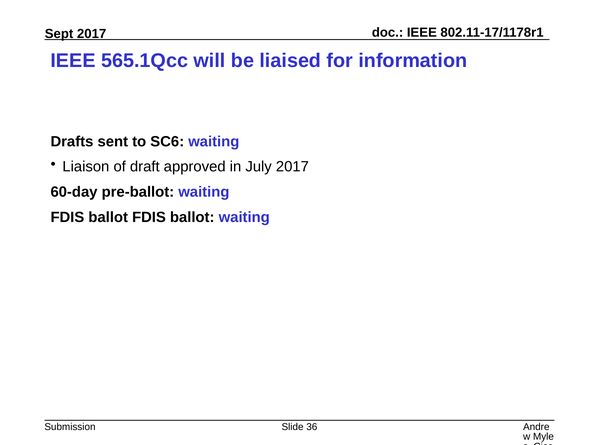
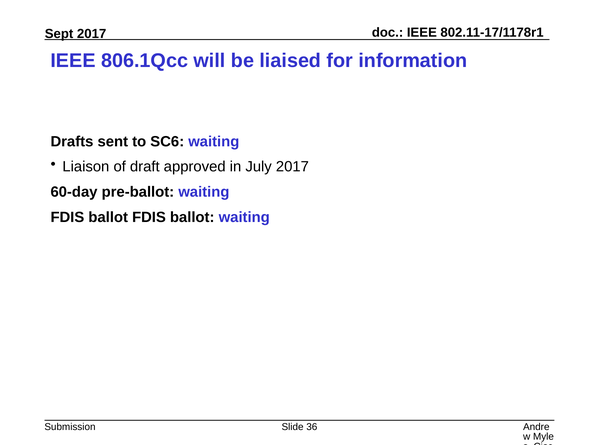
565.1Qcc: 565.1Qcc -> 806.1Qcc
